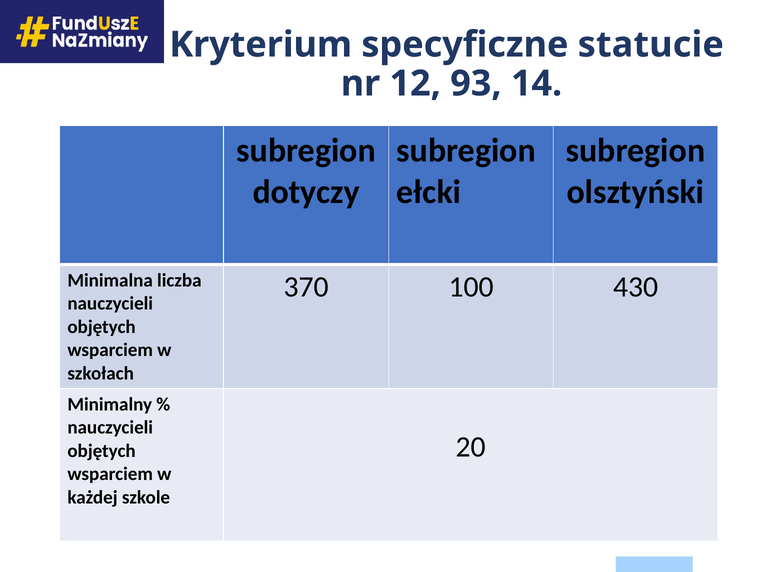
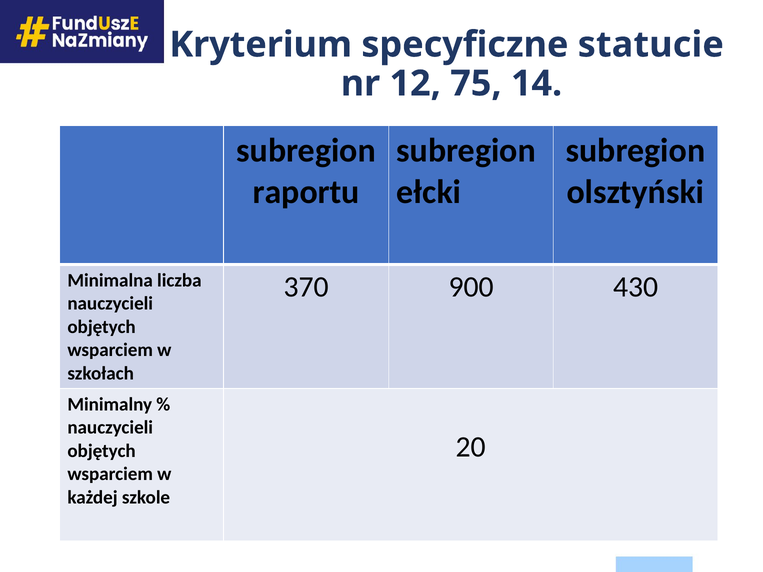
93: 93 -> 75
dotyczy: dotyczy -> raportu
100: 100 -> 900
